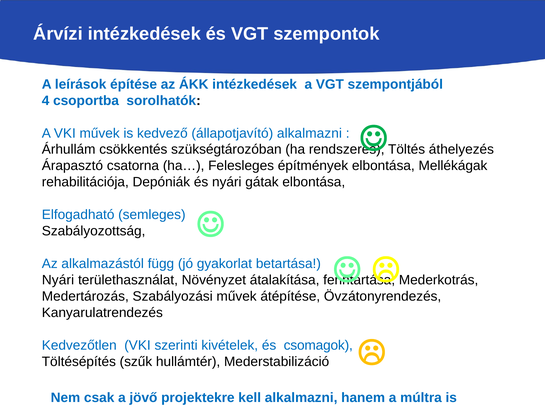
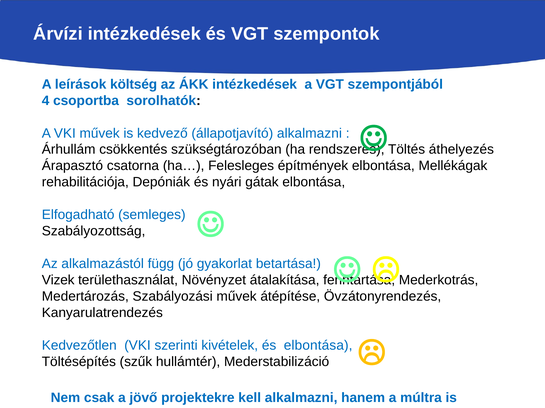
építése: építése -> költség
Nyári at (58, 281): Nyári -> Vizek
és csomagok: csomagok -> elbontása
